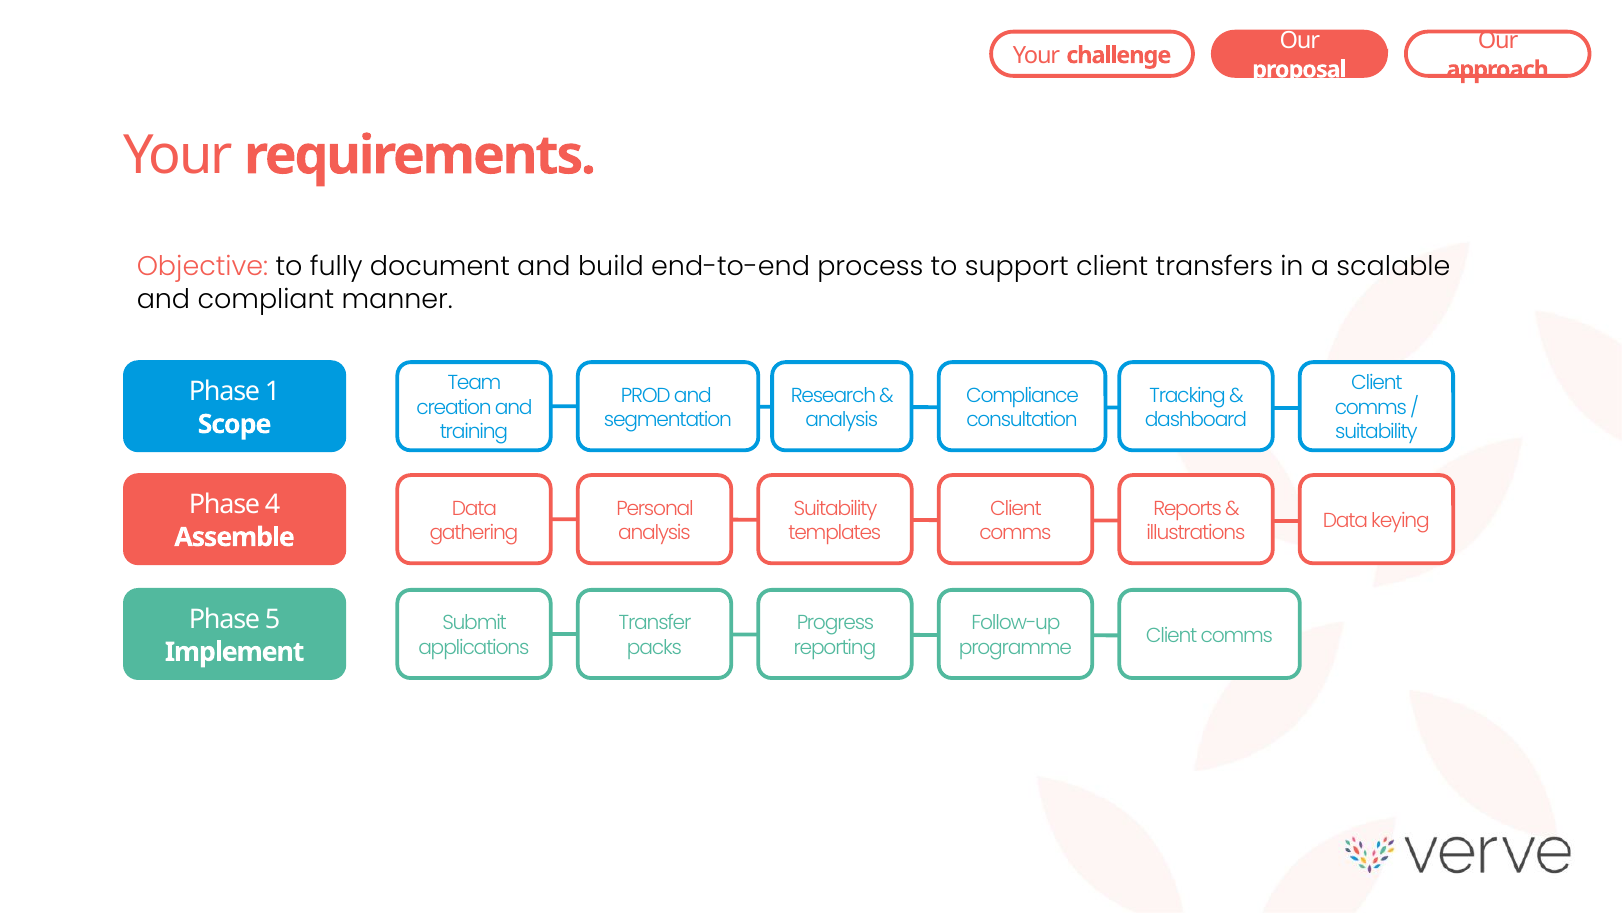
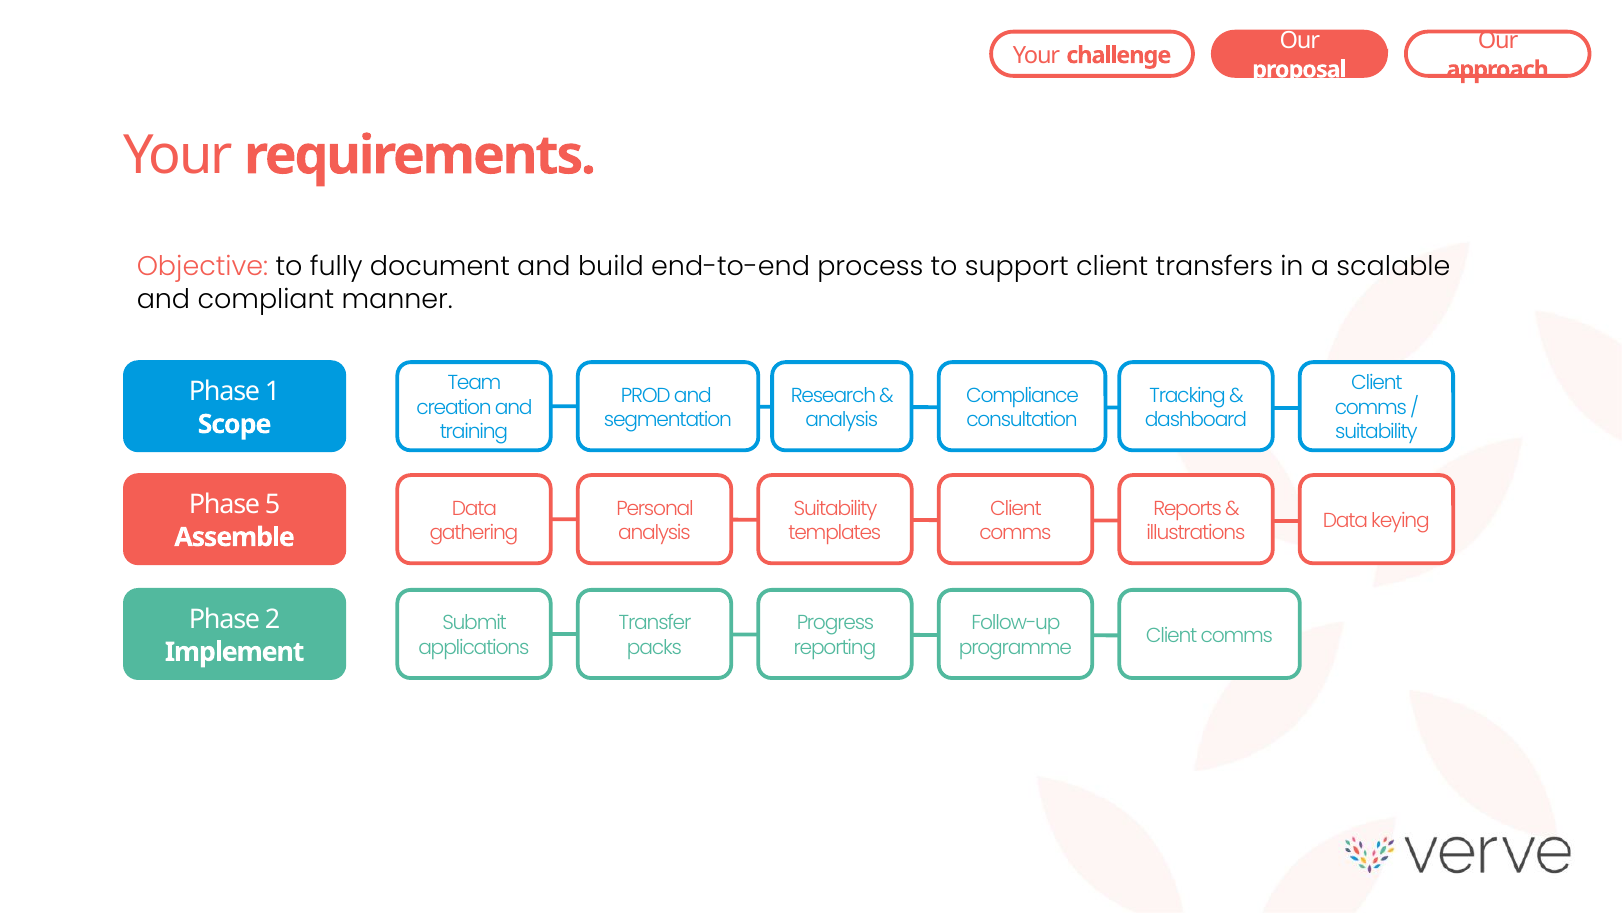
4: 4 -> 5
5: 5 -> 2
